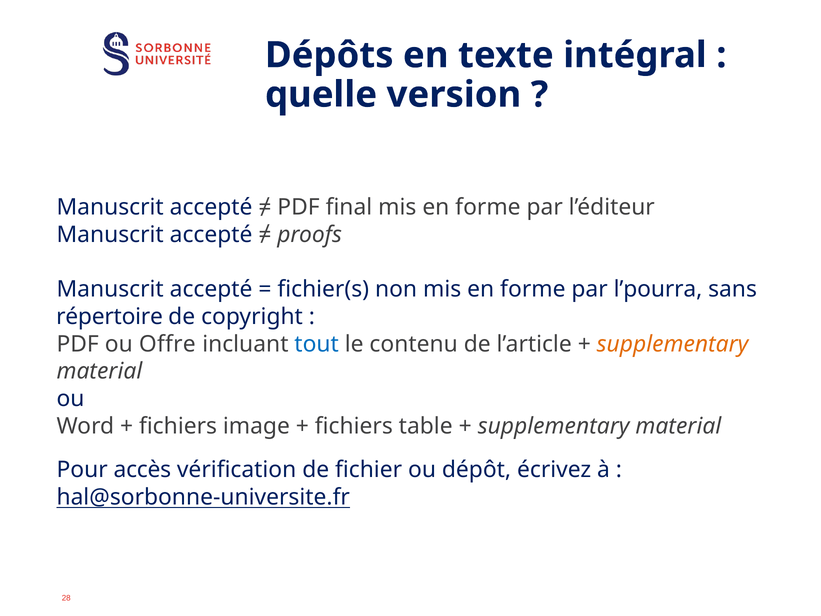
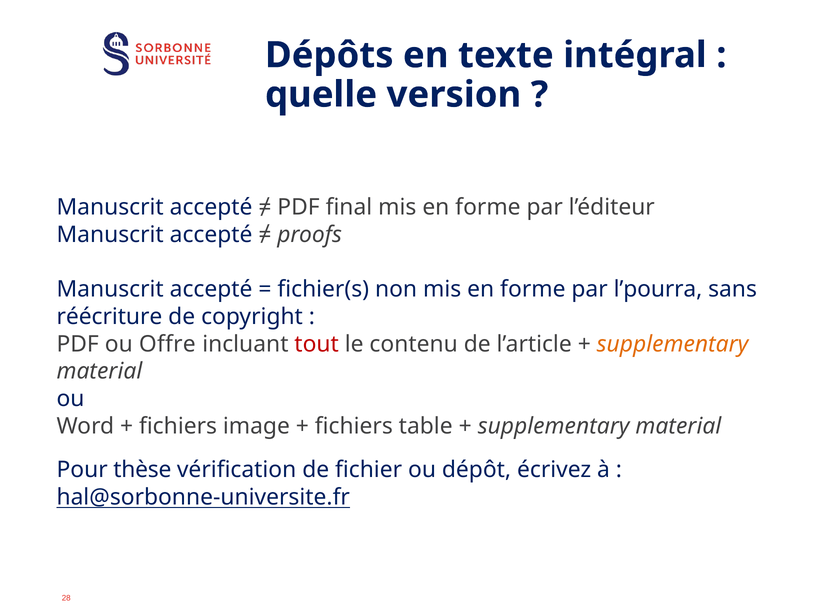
répertoire: répertoire -> réécriture
tout colour: blue -> red
accès: accès -> thèse
